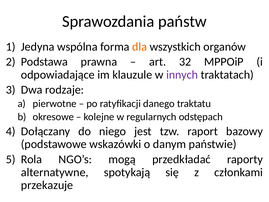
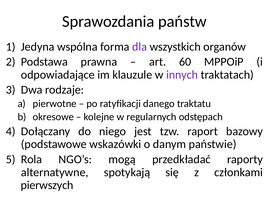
dla colour: orange -> purple
32: 32 -> 60
przekazuje: przekazuje -> pierwszych
